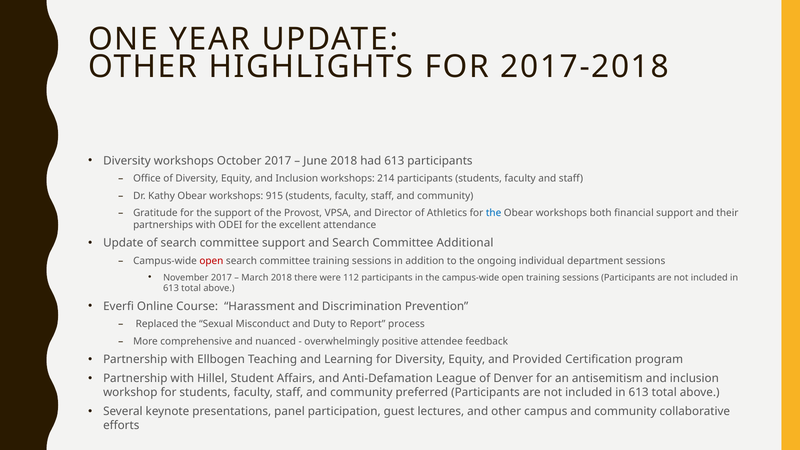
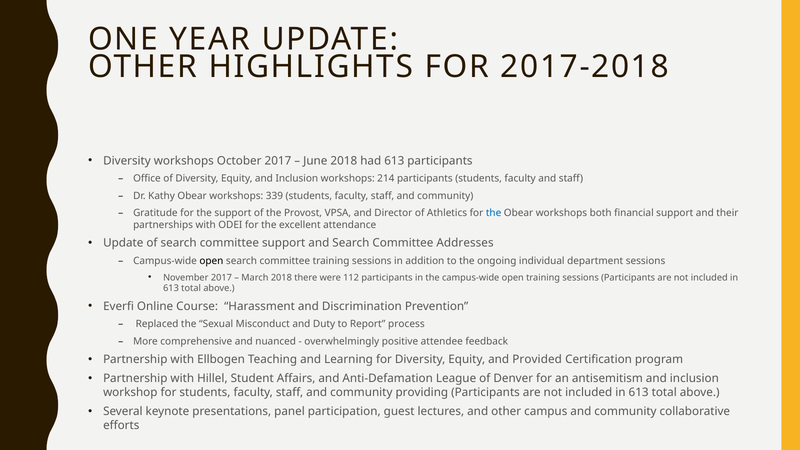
915: 915 -> 339
Additional: Additional -> Addresses
open at (211, 261) colour: red -> black
preferred: preferred -> providing
